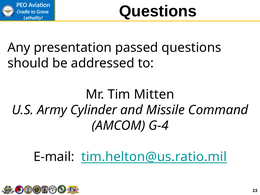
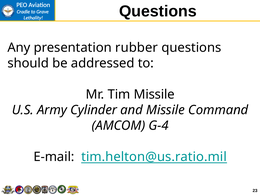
passed: passed -> rubber
Tim Mitten: Mitten -> Missile
